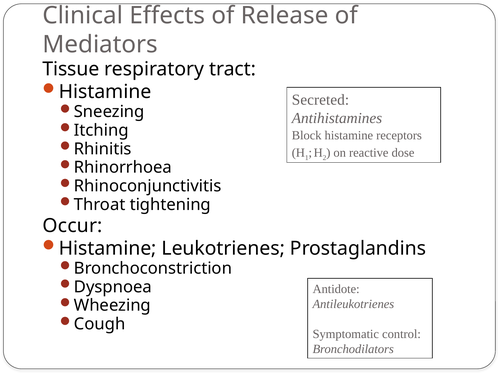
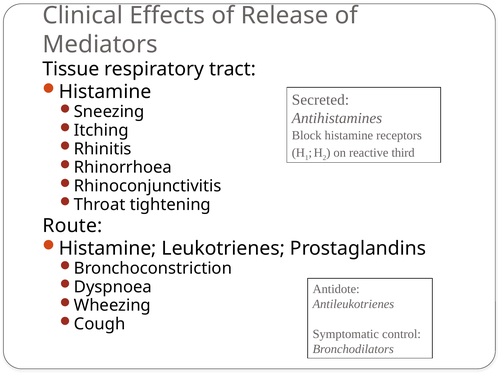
dose: dose -> third
Occur: Occur -> Route
